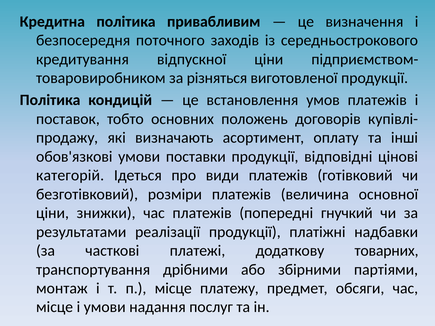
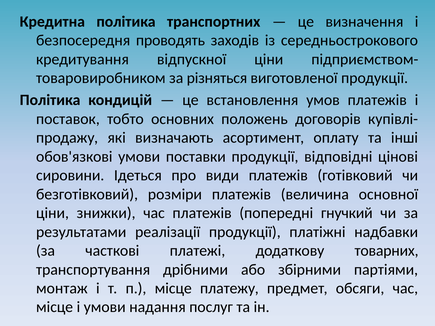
привабливим: привабливим -> транспортних
поточного: поточного -> проводять
категорій: категорій -> сировини
